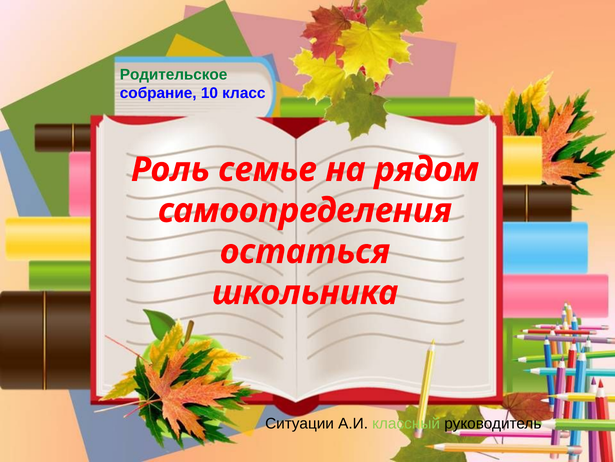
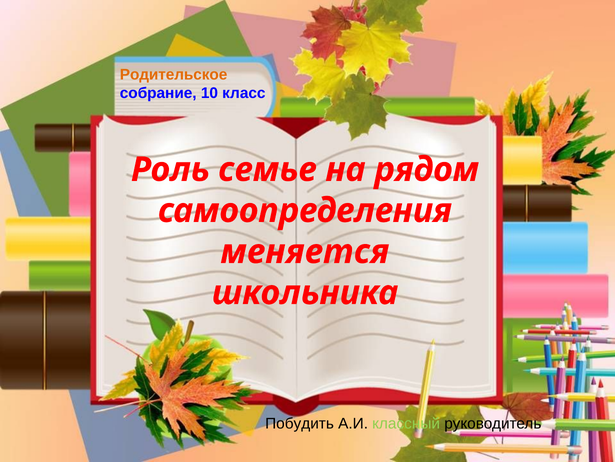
Родительское colour: green -> orange
остаться: остаться -> меняется
Ситуации: Ситуации -> Побудить
